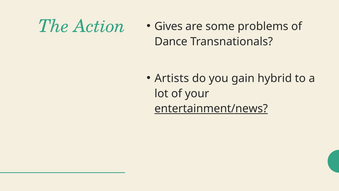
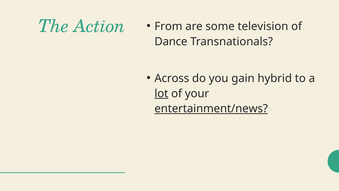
Gives: Gives -> From
problems: problems -> television
Artists: Artists -> Across
lot underline: none -> present
